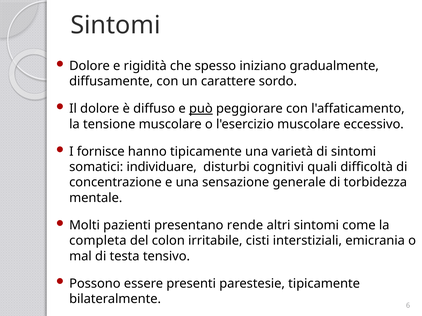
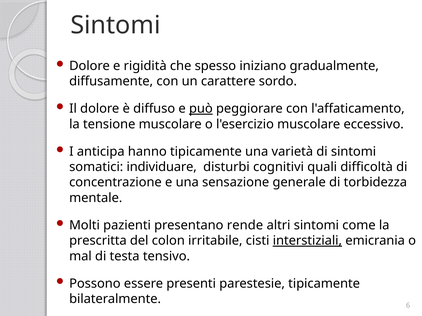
fornisce: fornisce -> anticipa
completa: completa -> prescritta
interstiziali underline: none -> present
